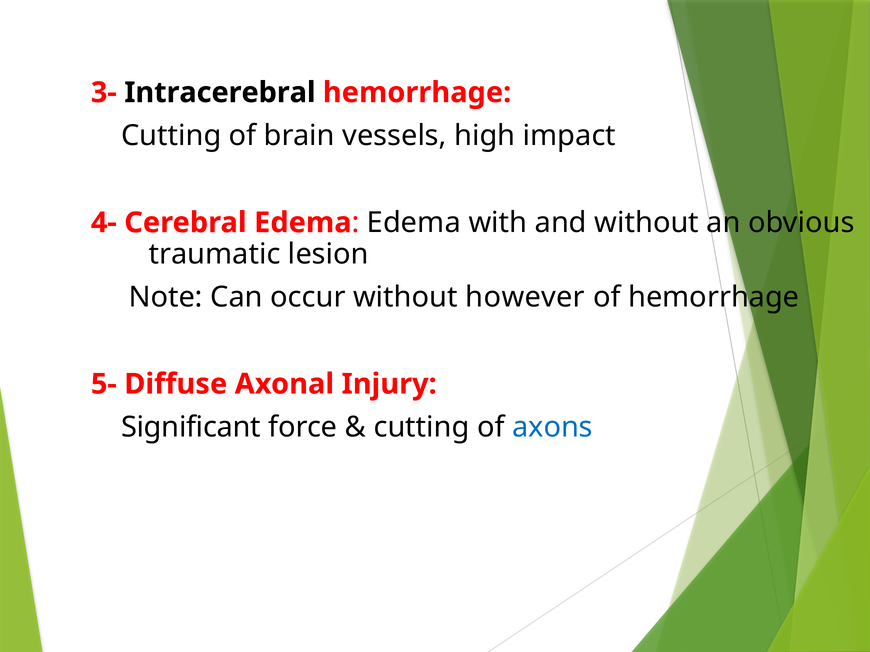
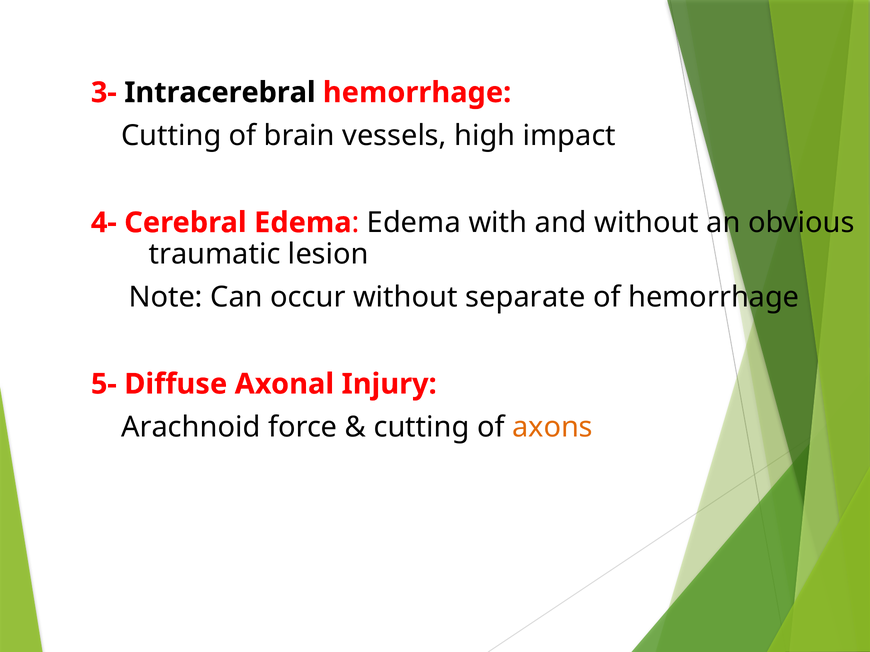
however: however -> separate
Significant: Significant -> Arachnoid
axons colour: blue -> orange
